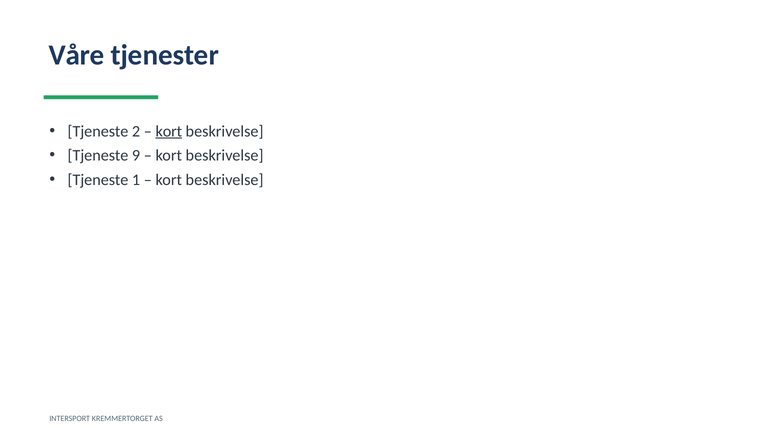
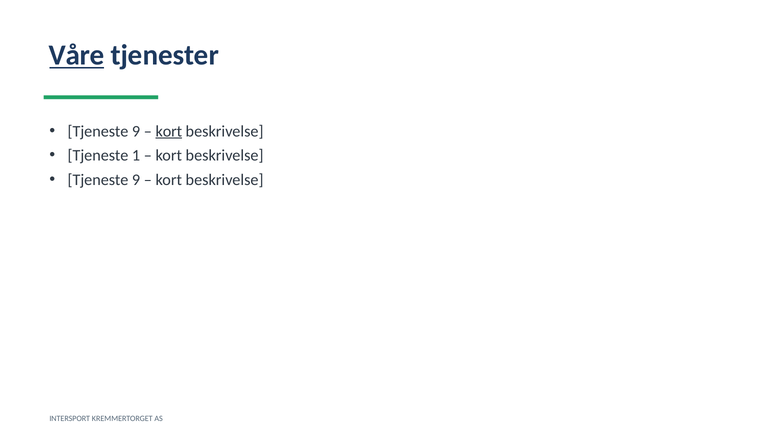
Våre underline: none -> present
2 at (136, 131): 2 -> 9
9: 9 -> 1
1 at (136, 180): 1 -> 9
